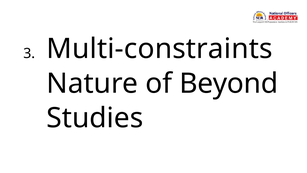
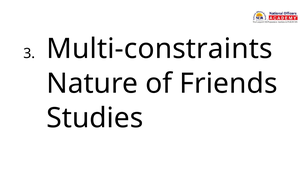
Beyond: Beyond -> Friends
